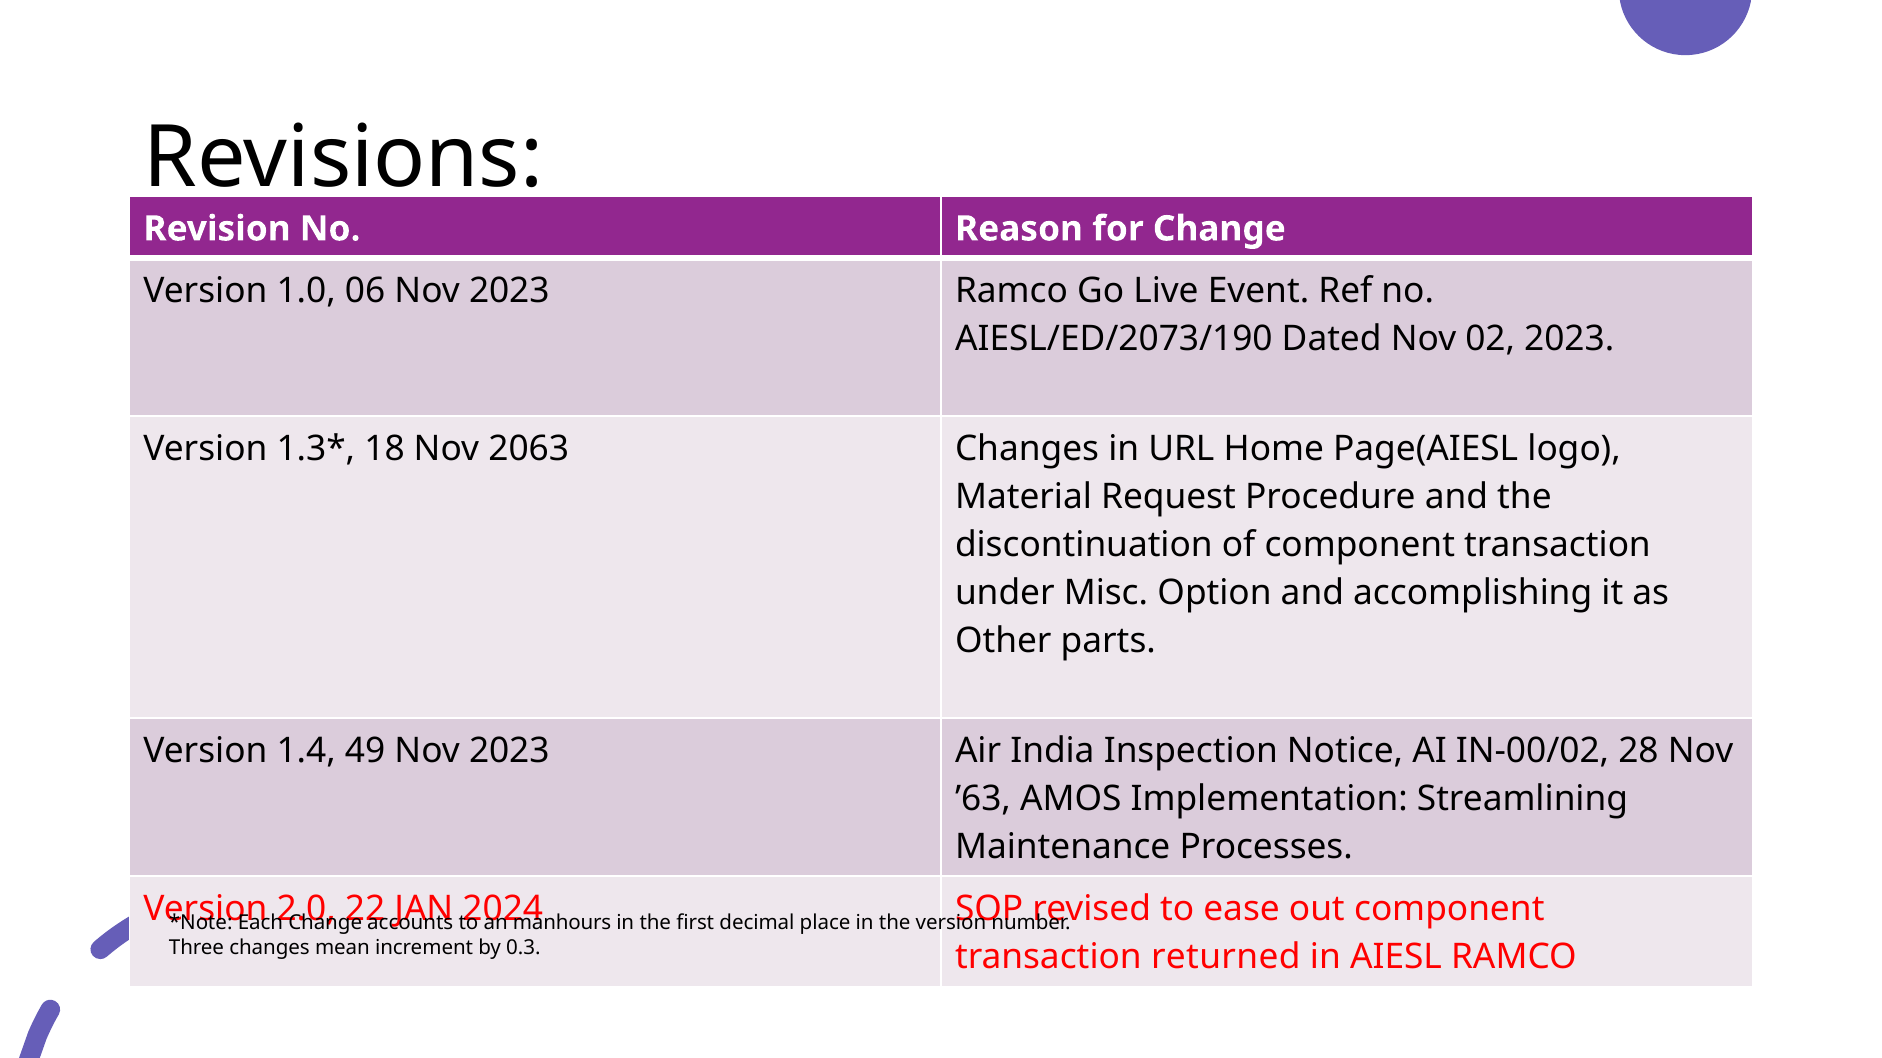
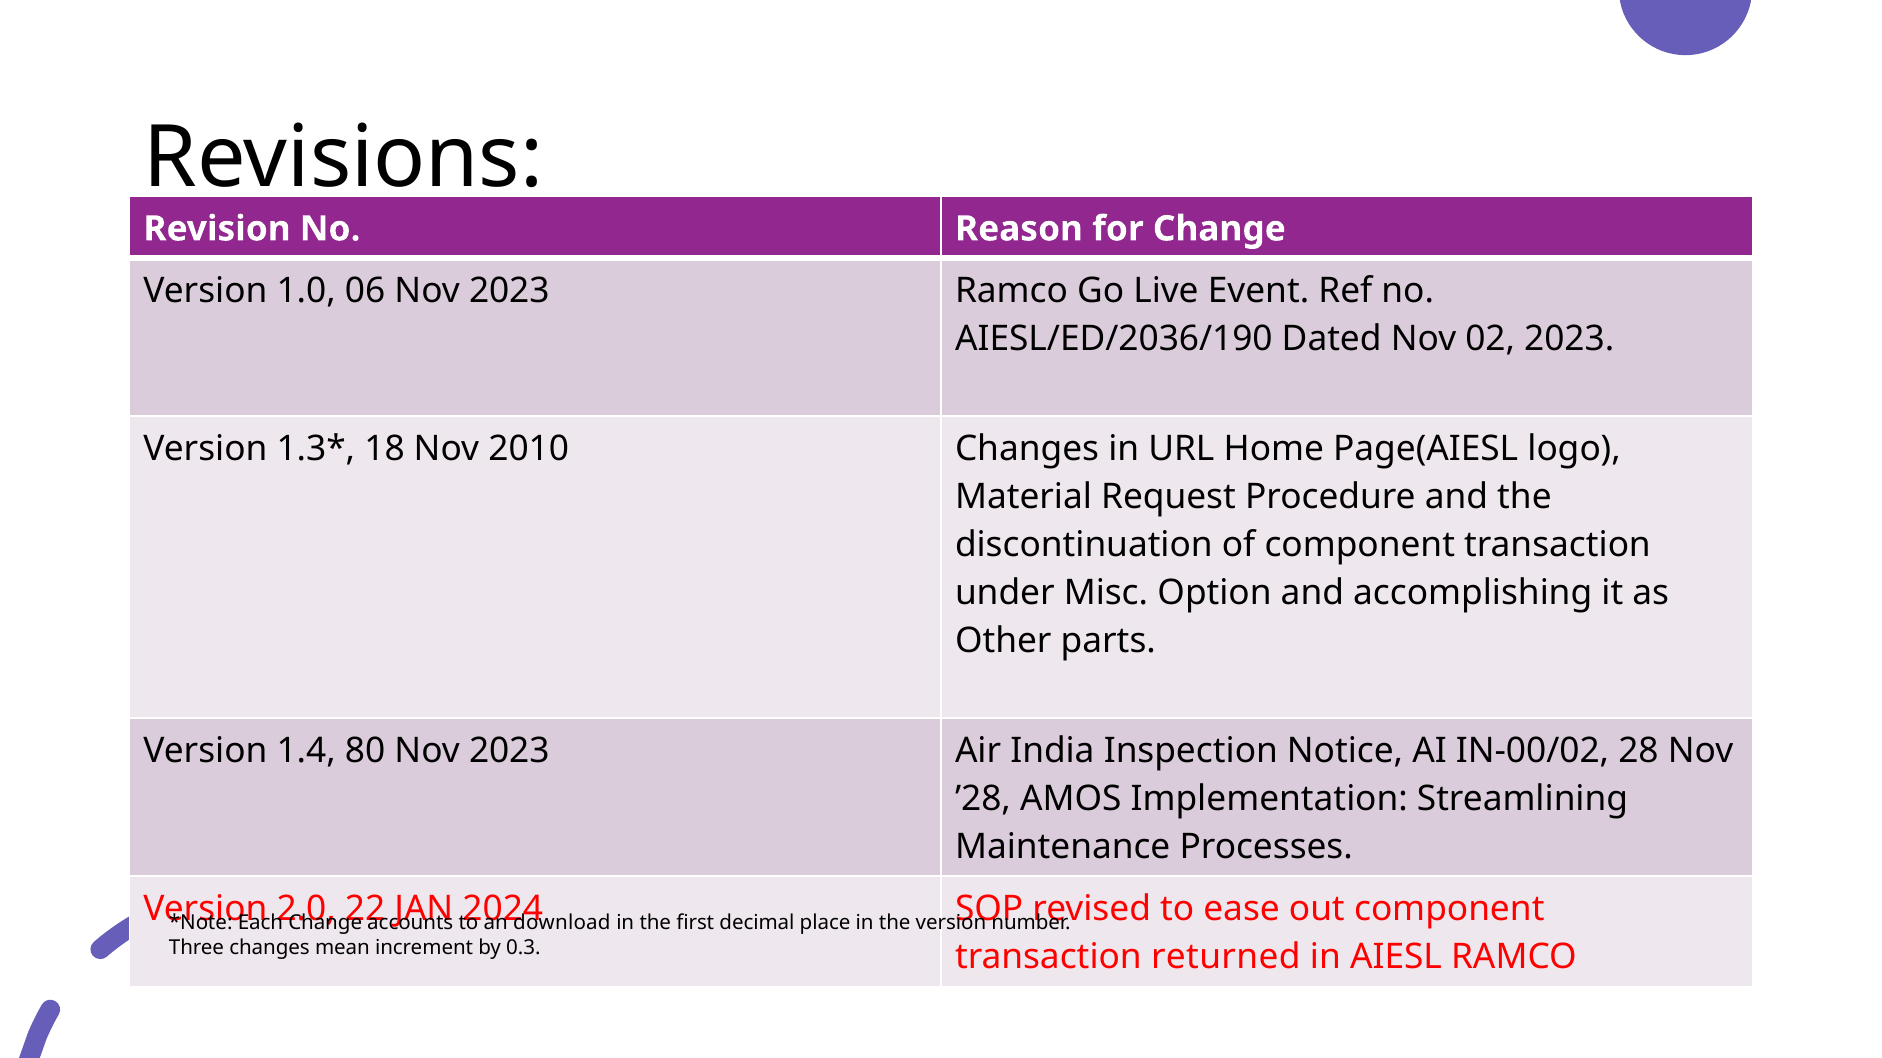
AIESL/ED/2073/190: AIESL/ED/2073/190 -> AIESL/ED/2036/190
2063: 2063 -> 2010
49: 49 -> 80
’63: ’63 -> ’28
manhours: manhours -> download
